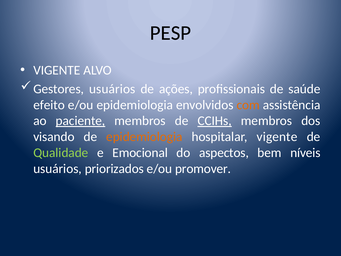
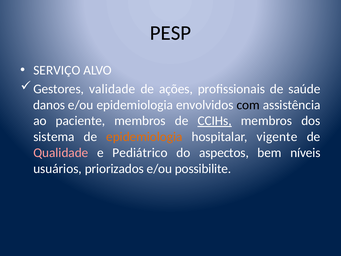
VIGENTE at (57, 70): VIGENTE -> SERVIÇO
Gestores usuários: usuários -> validade
efeito: efeito -> danos
com colour: orange -> black
paciente underline: present -> none
visando: visando -> sistema
Qualidade colour: light green -> pink
Emocional: Emocional -> Pediátrico
promover: promover -> possibilite
